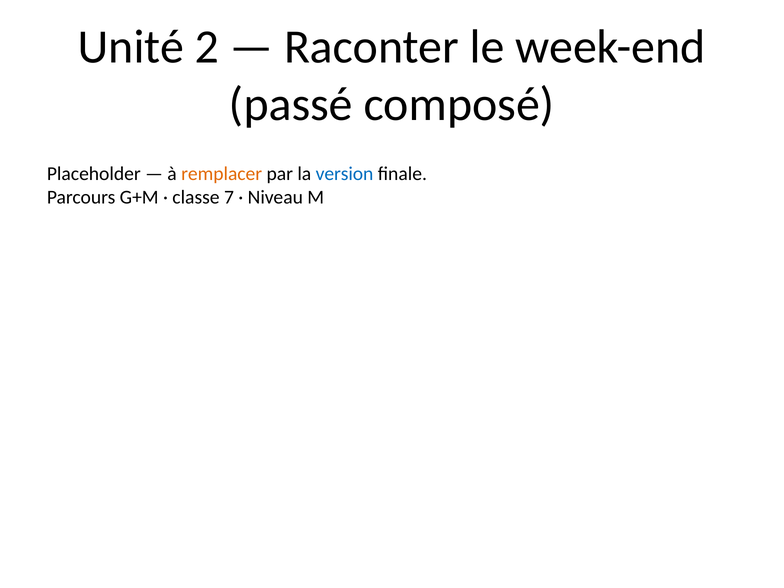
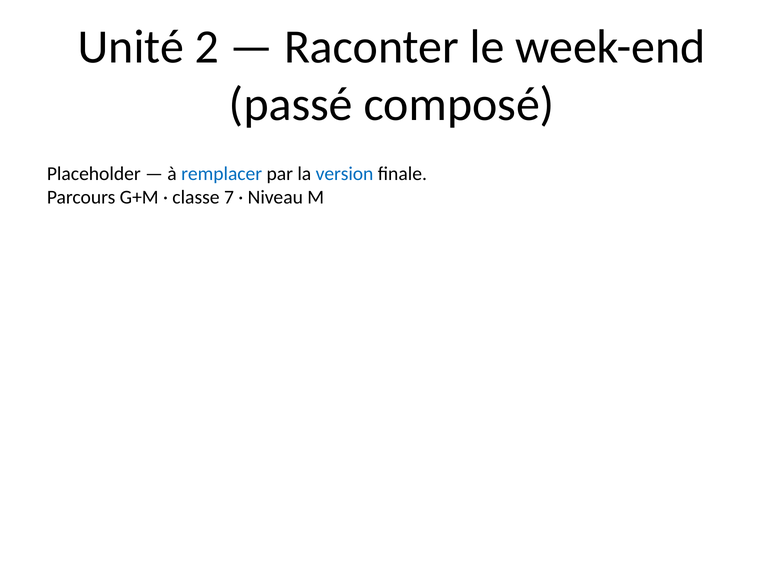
remplacer colour: orange -> blue
